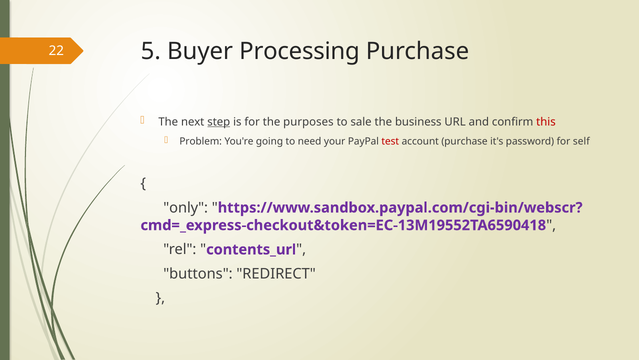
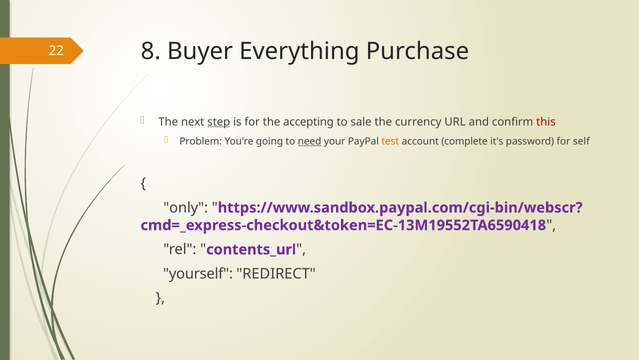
5: 5 -> 8
Processing: Processing -> Everything
purposes: purposes -> accepting
business: business -> currency
need underline: none -> present
test colour: red -> orange
account purchase: purchase -> complete
buttons: buttons -> yourself
